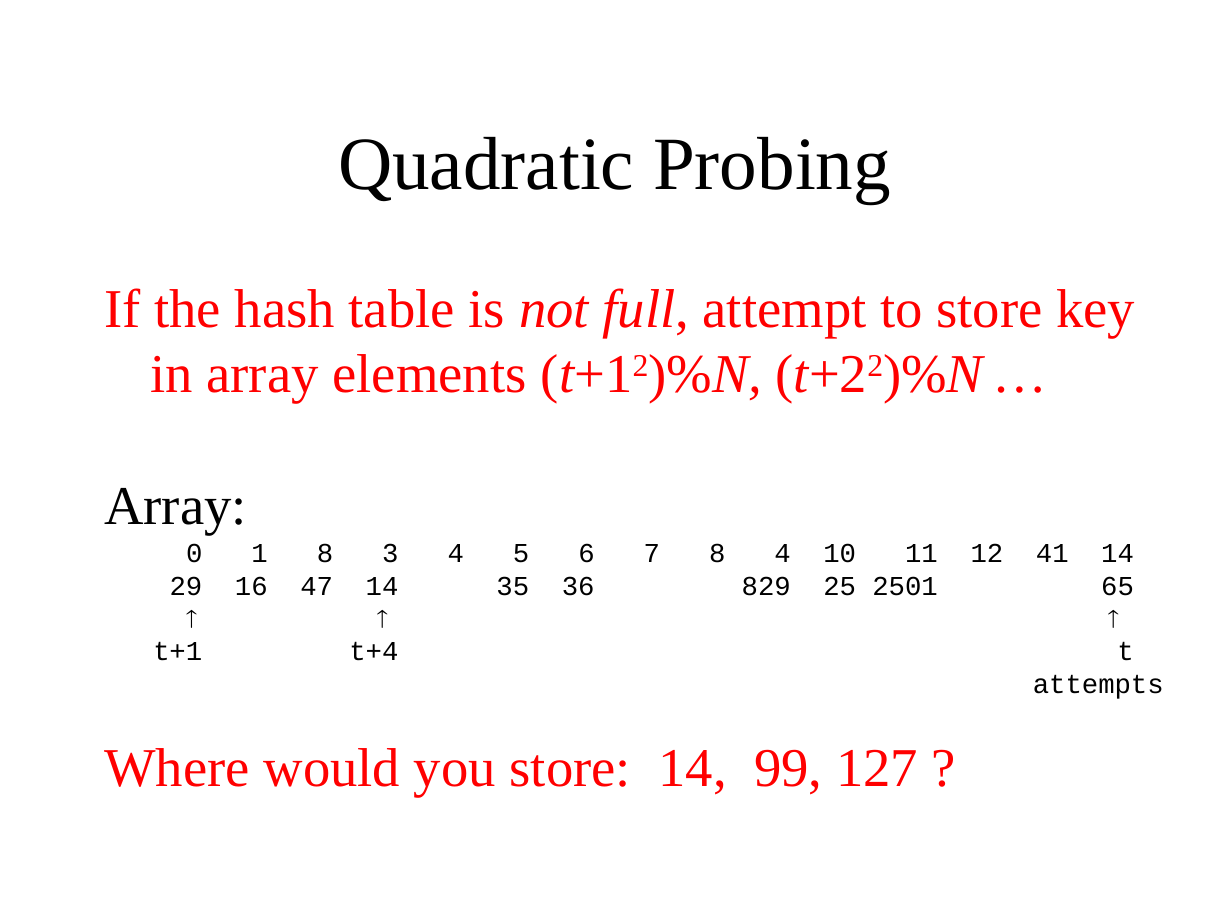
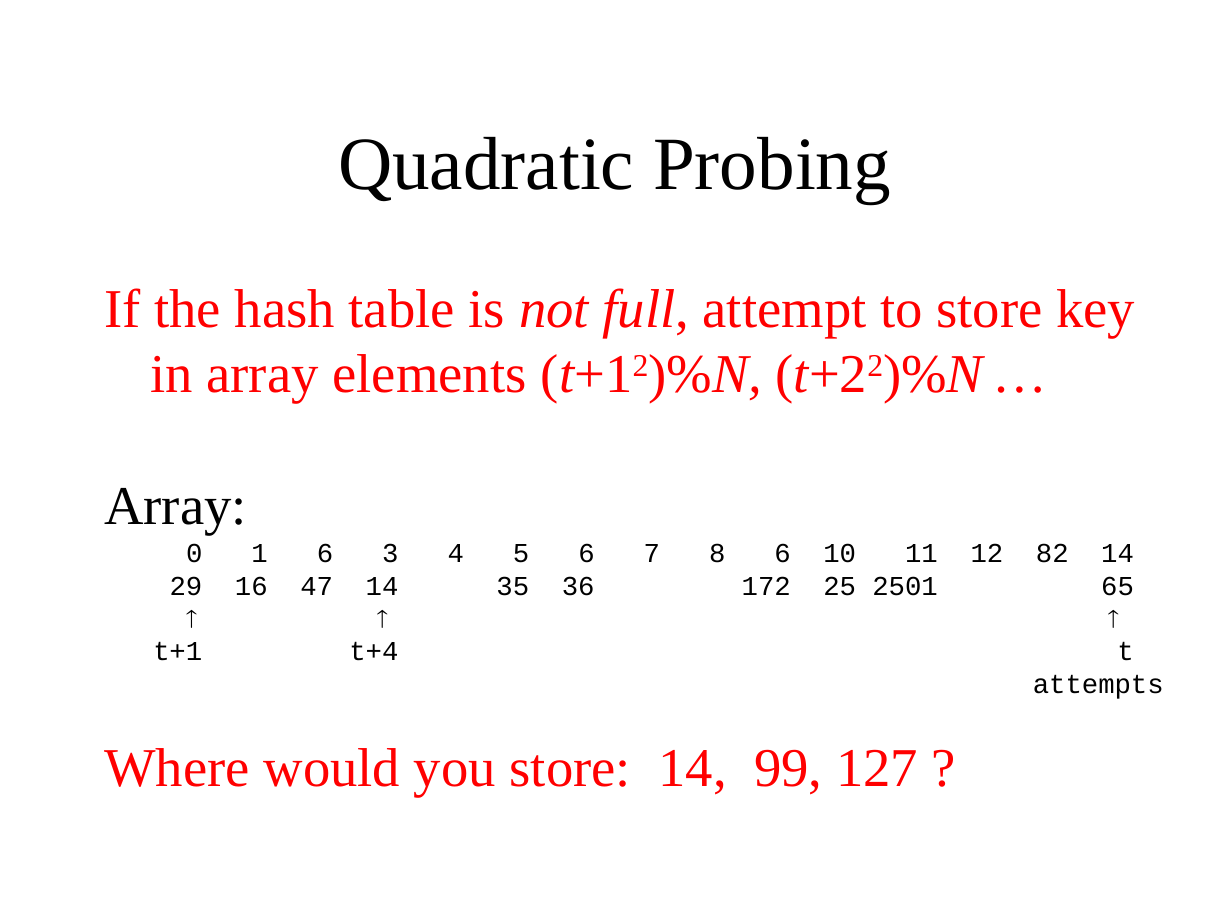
1 8: 8 -> 6
8 4: 4 -> 6
41: 41 -> 82
829: 829 -> 172
